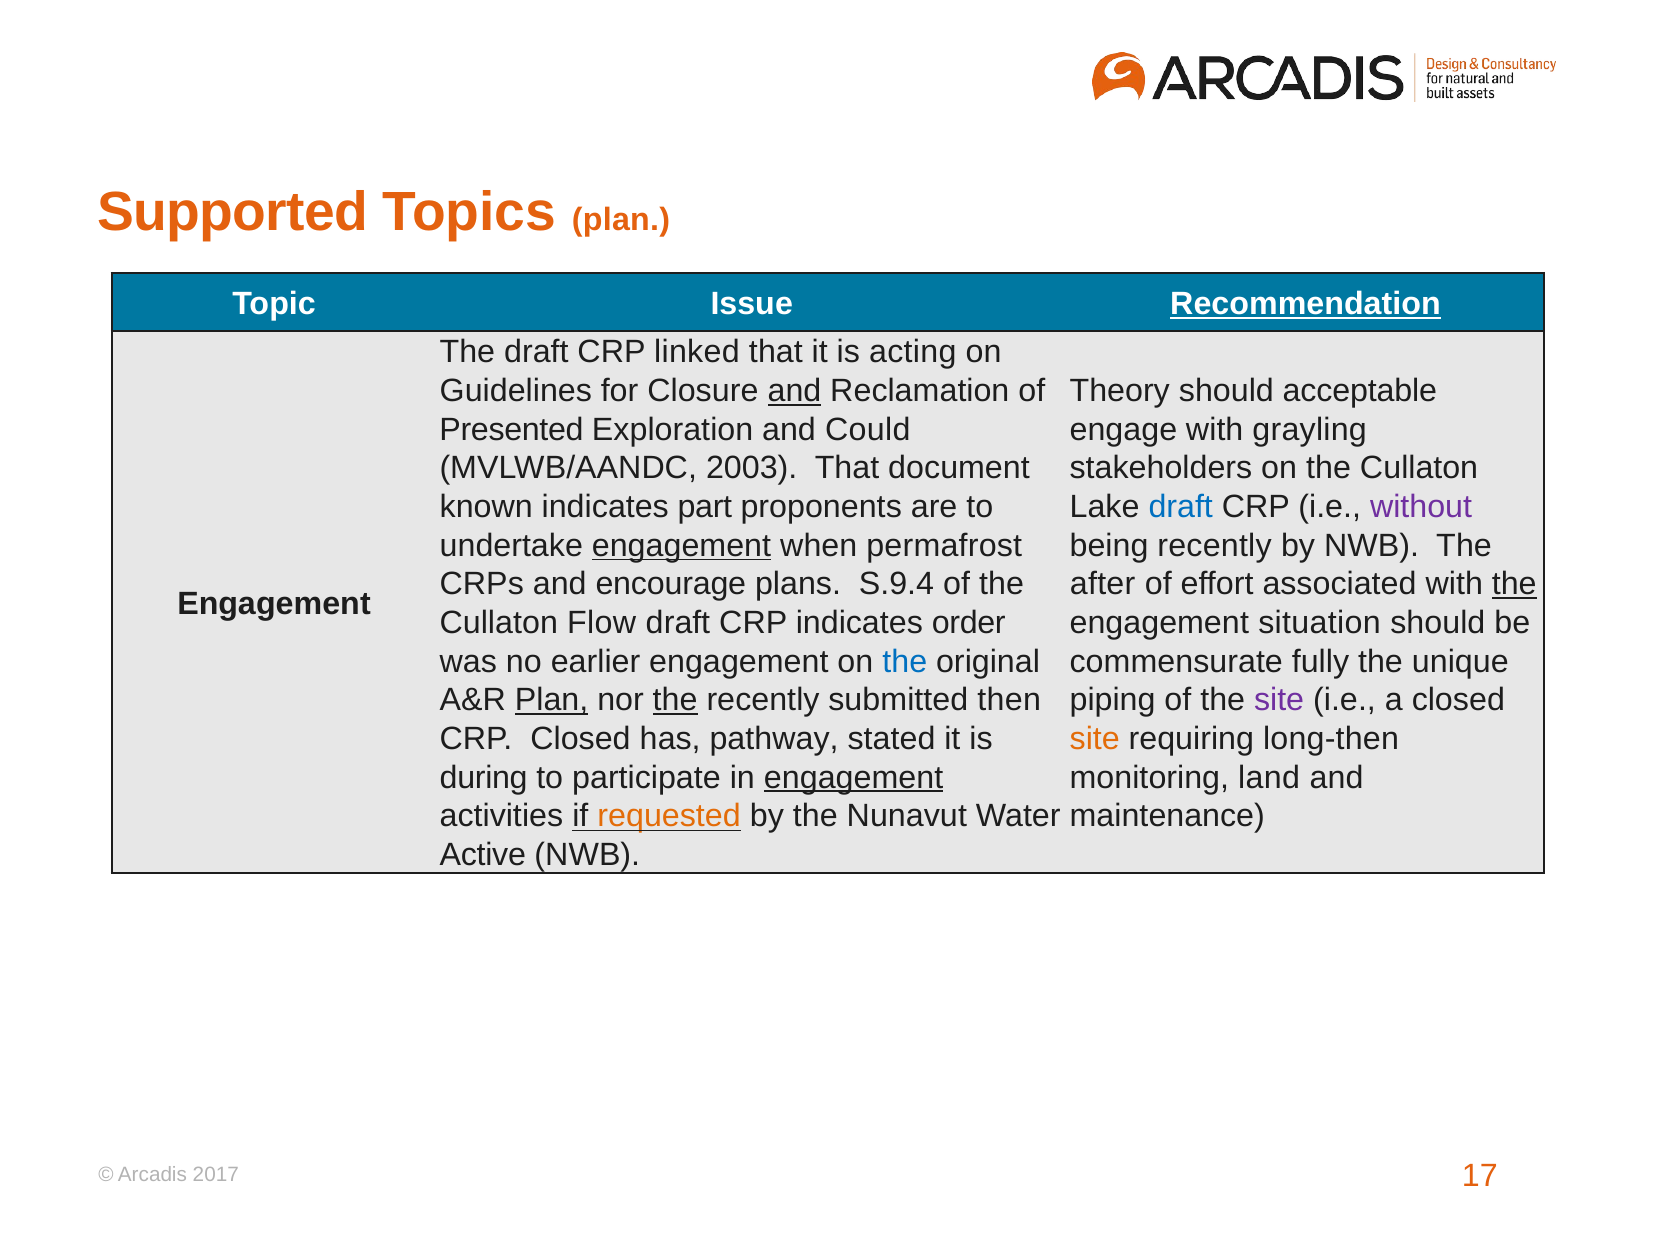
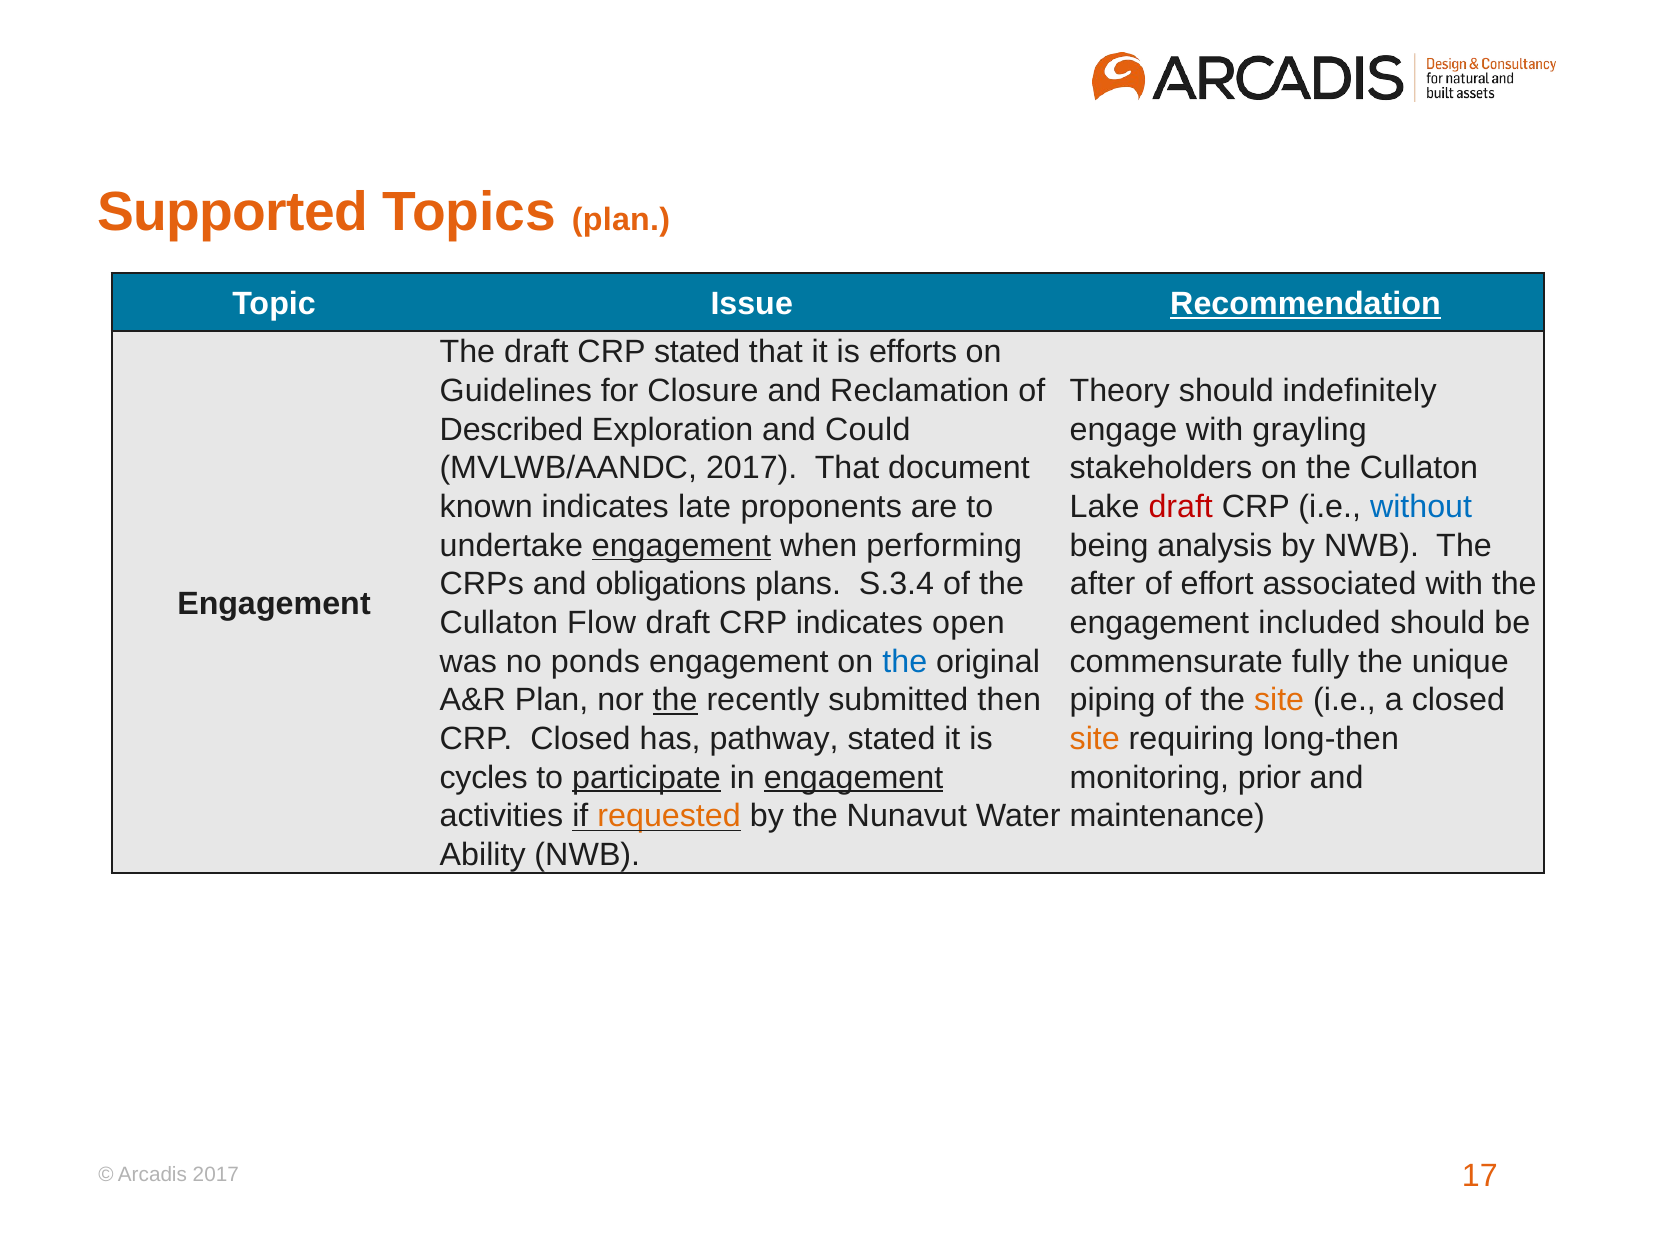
CRP linked: linked -> stated
acting: acting -> efforts
and at (794, 391) underline: present -> none
acceptable: acceptable -> indefinitely
Presented: Presented -> Described
MVLWB/AANDC 2003: 2003 -> 2017
part: part -> late
draft at (1181, 507) colour: blue -> red
without colour: purple -> blue
permafrost: permafrost -> performing
being recently: recently -> analysis
encourage: encourage -> obligations
S.9.4: S.9.4 -> S.3.4
the at (1514, 584) underline: present -> none
order: order -> open
situation: situation -> included
earlier: earlier -> ponds
Plan at (552, 700) underline: present -> none
site at (1279, 700) colour: purple -> orange
during: during -> cycles
participate underline: none -> present
land: land -> prior
Active: Active -> Ability
